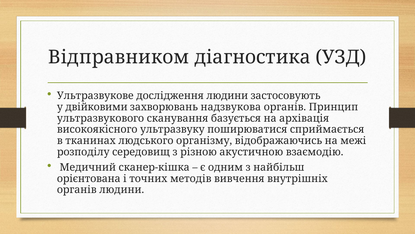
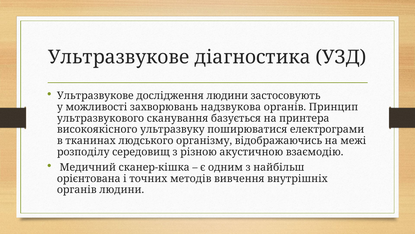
Відправником at (119, 57): Відправником -> Ультразвукове
двійковими: двійковими -> можливості
архівація: архівація -> принтера
сприймається: сприймається -> електрограми
